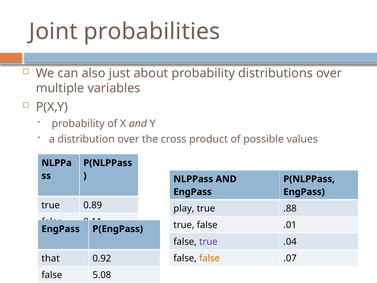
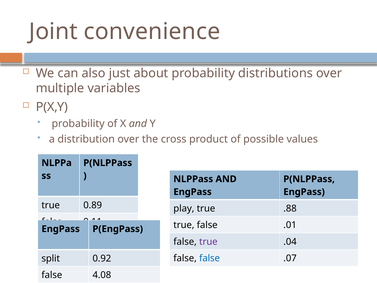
probabilities: probabilities -> convenience
that: that -> split
false at (210, 258) colour: orange -> blue
5.08: 5.08 -> 4.08
